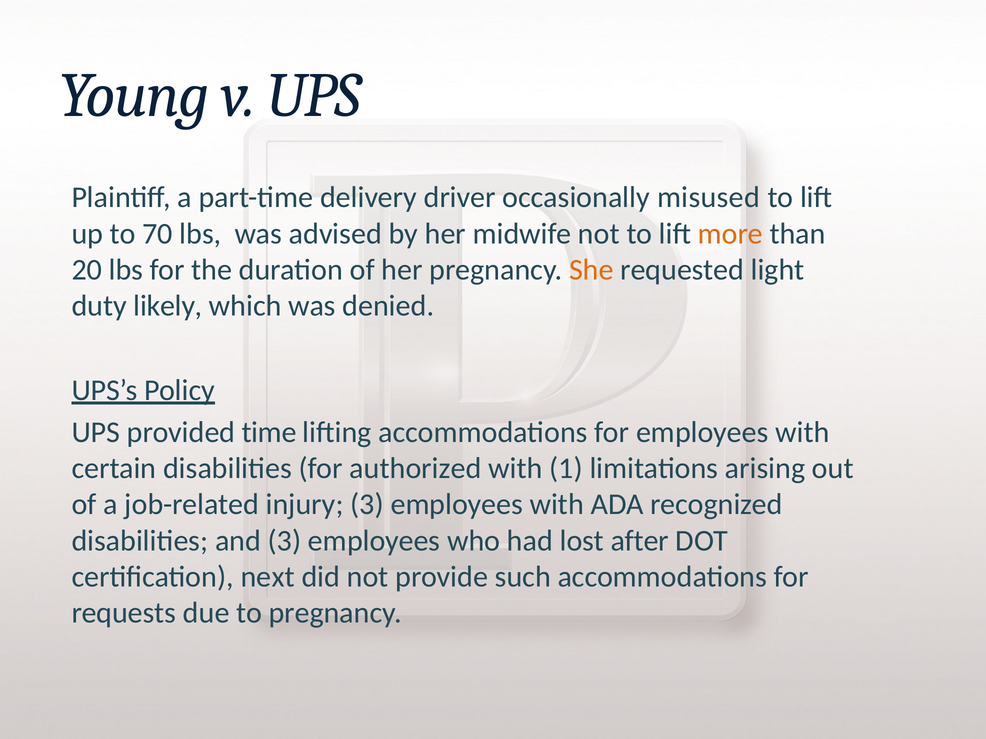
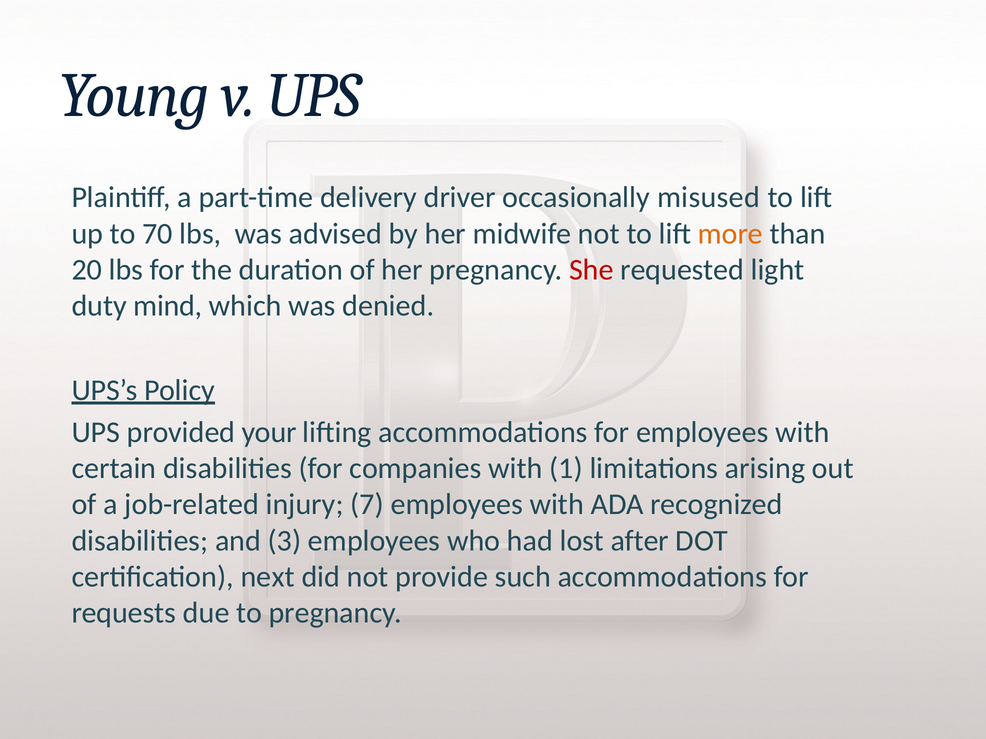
She colour: orange -> red
likely: likely -> mind
time: time -> your
authorized: authorized -> companies
injury 3: 3 -> 7
